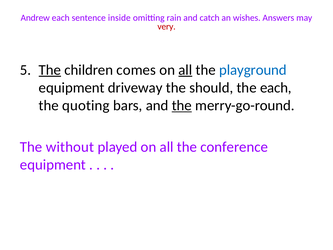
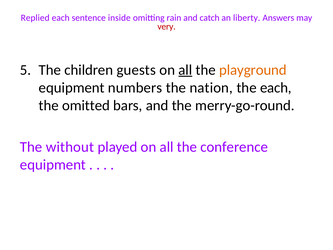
Andrew: Andrew -> Replied
wishes: wishes -> liberty
The at (50, 70) underline: present -> none
comes: comes -> guests
playground colour: blue -> orange
driveway: driveway -> numbers
should: should -> nation
quoting: quoting -> omitted
the at (182, 105) underline: present -> none
